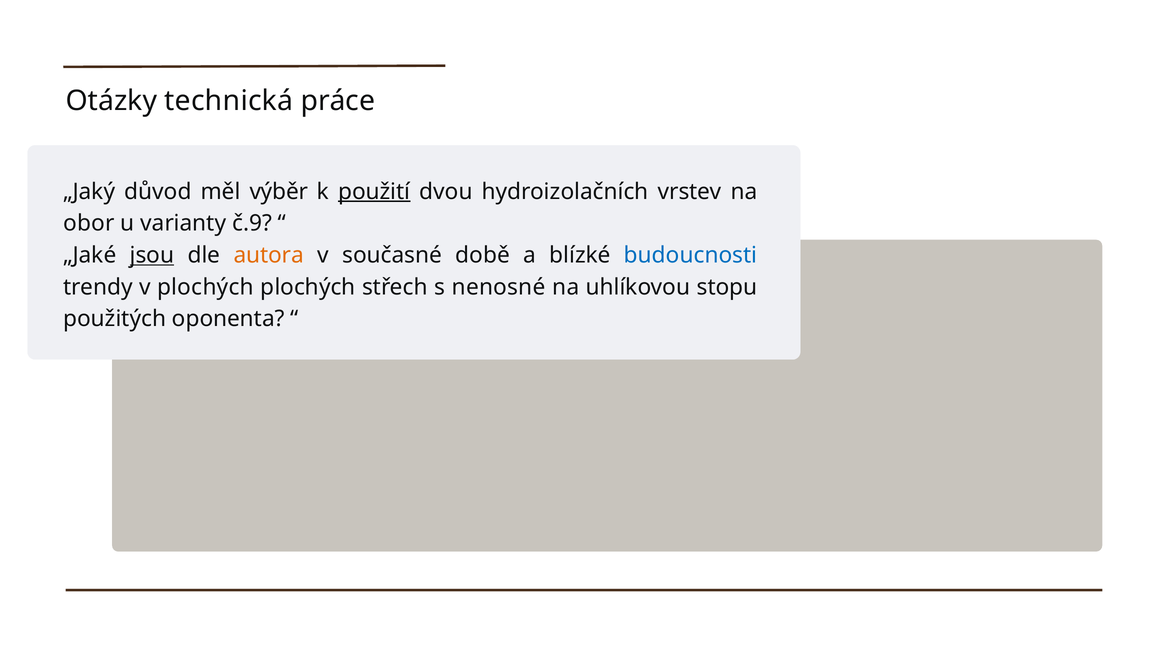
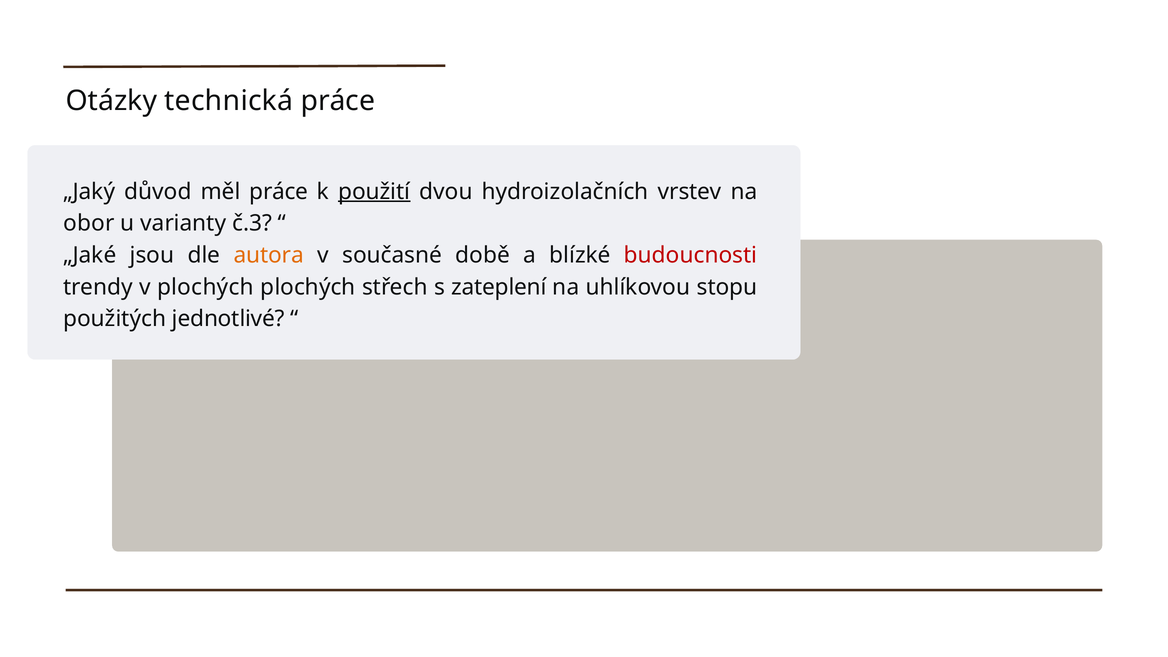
měl výběr: výběr -> práce
č.9: č.9 -> č.3
jsou underline: present -> none
budoucnosti colour: blue -> red
nenosné: nenosné -> zateplení
oponenta: oponenta -> jednotlivé
